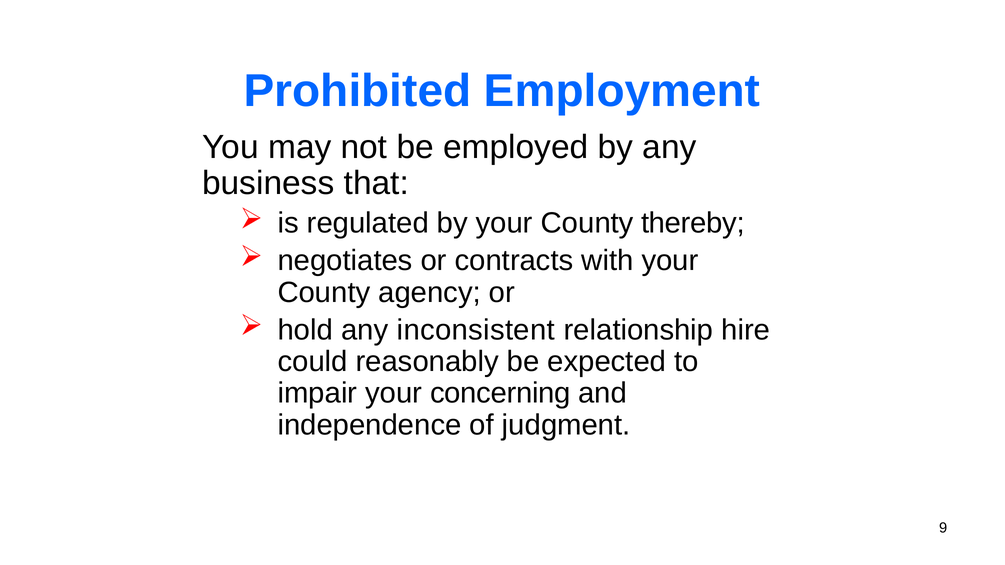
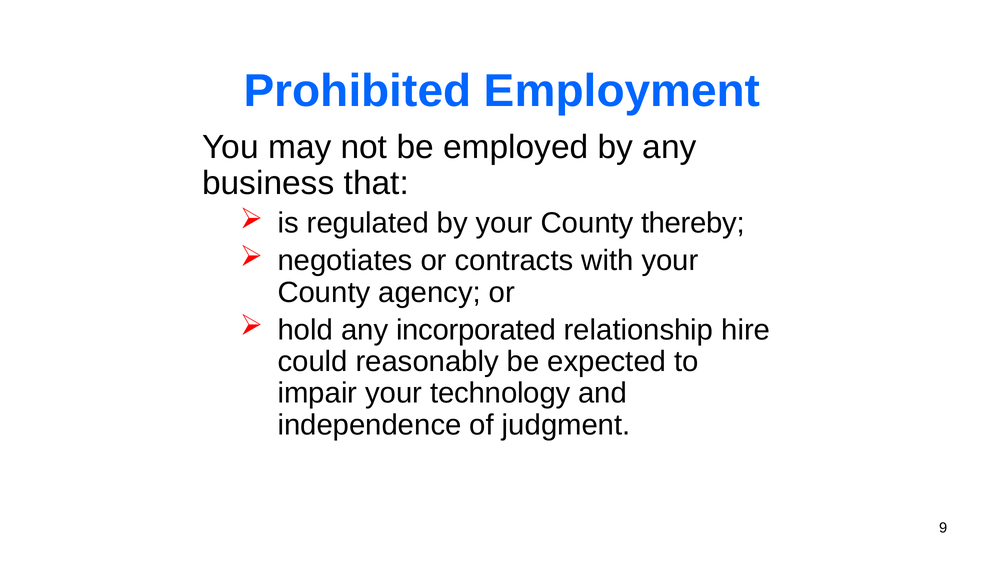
inconsistent: inconsistent -> incorporated
concerning: concerning -> technology
